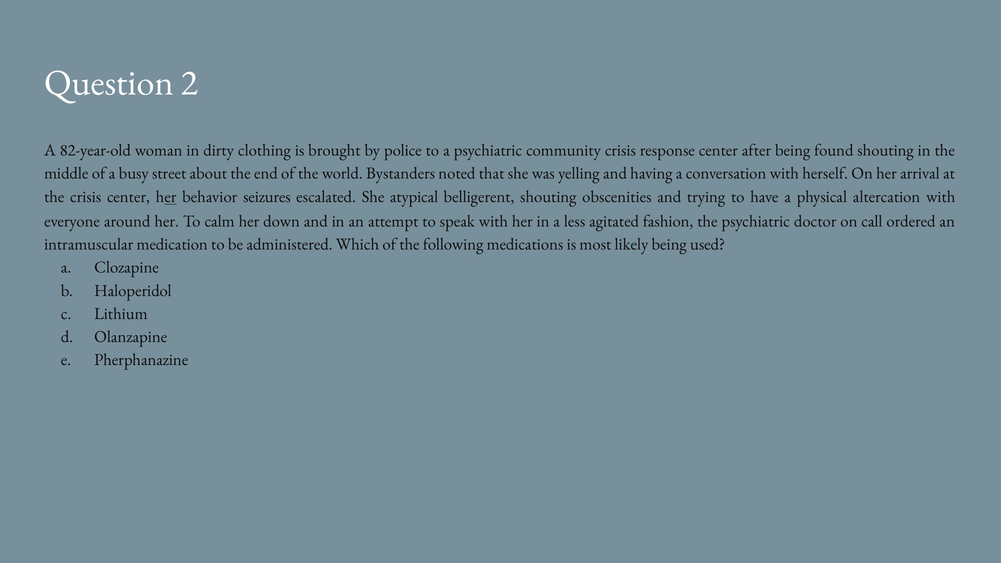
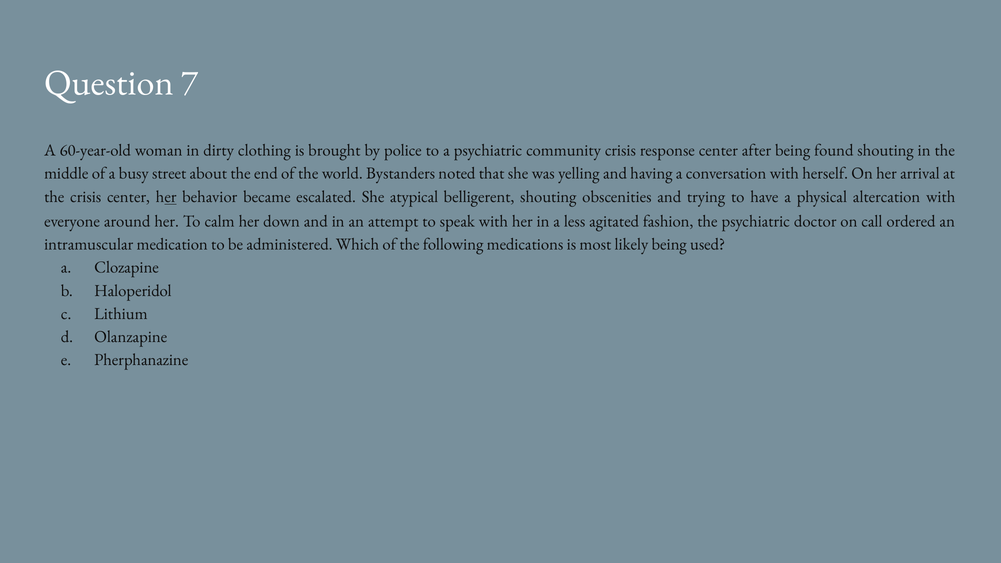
2: 2 -> 7
82-year-old: 82-year-old -> 60-year-old
seizures: seizures -> became
